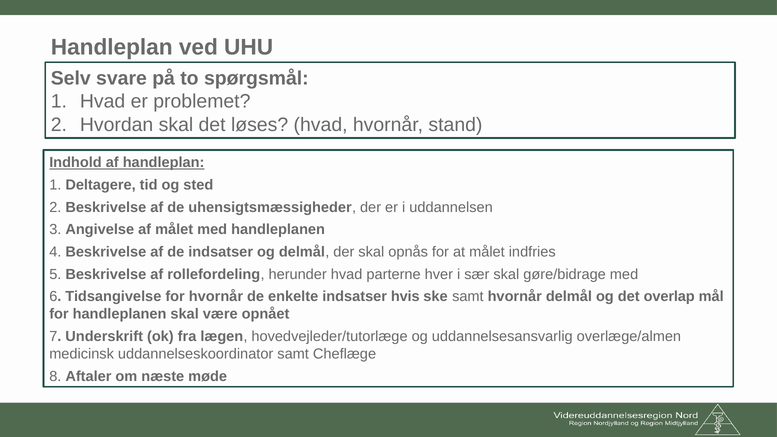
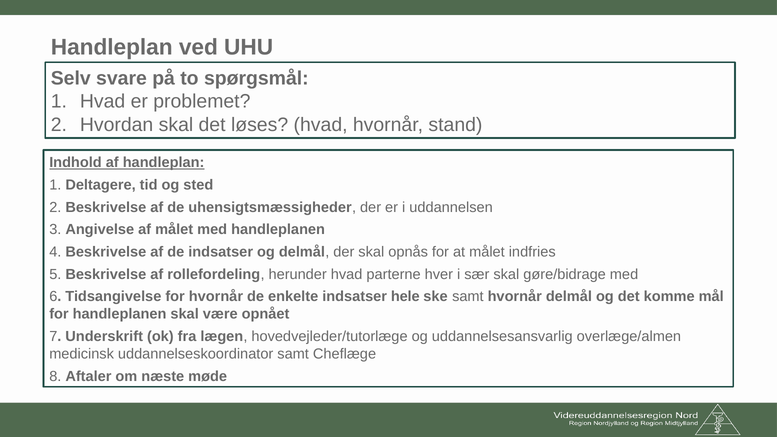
hvis: hvis -> hele
overlap: overlap -> komme
